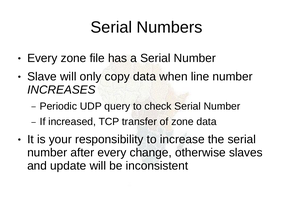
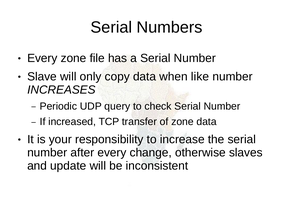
line: line -> like
